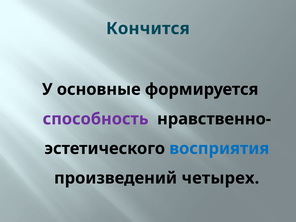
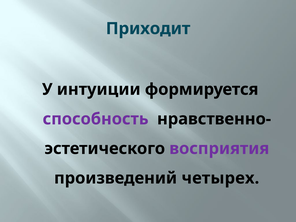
Кончится: Кончится -> Приходит
основные: основные -> интуиции
восприятия colour: blue -> purple
